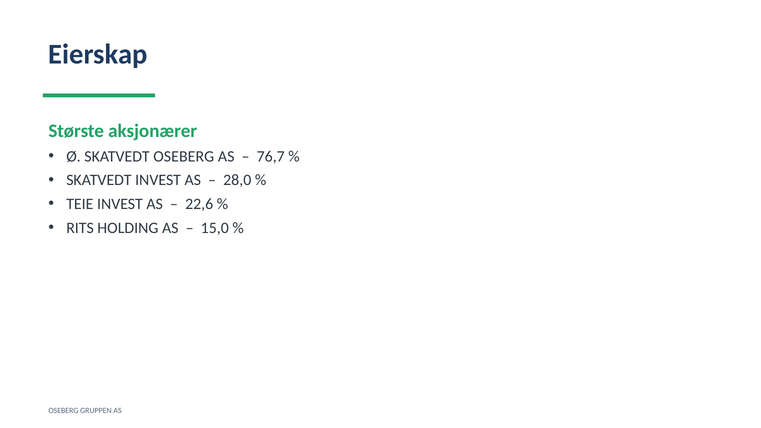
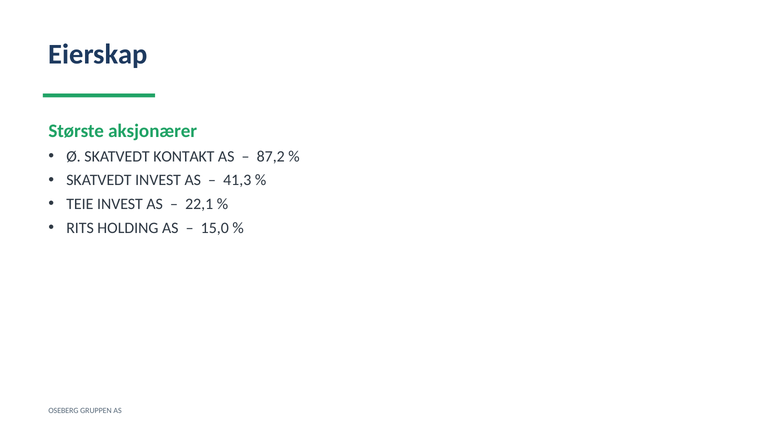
SKATVEDT OSEBERG: OSEBERG -> KONTAKT
76,7: 76,7 -> 87,2
28,0: 28,0 -> 41,3
22,6: 22,6 -> 22,1
